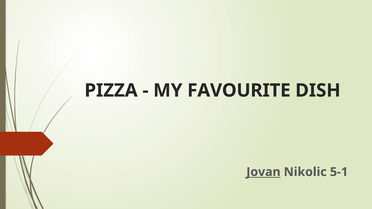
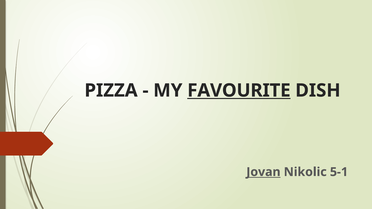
FAVOURITE underline: none -> present
